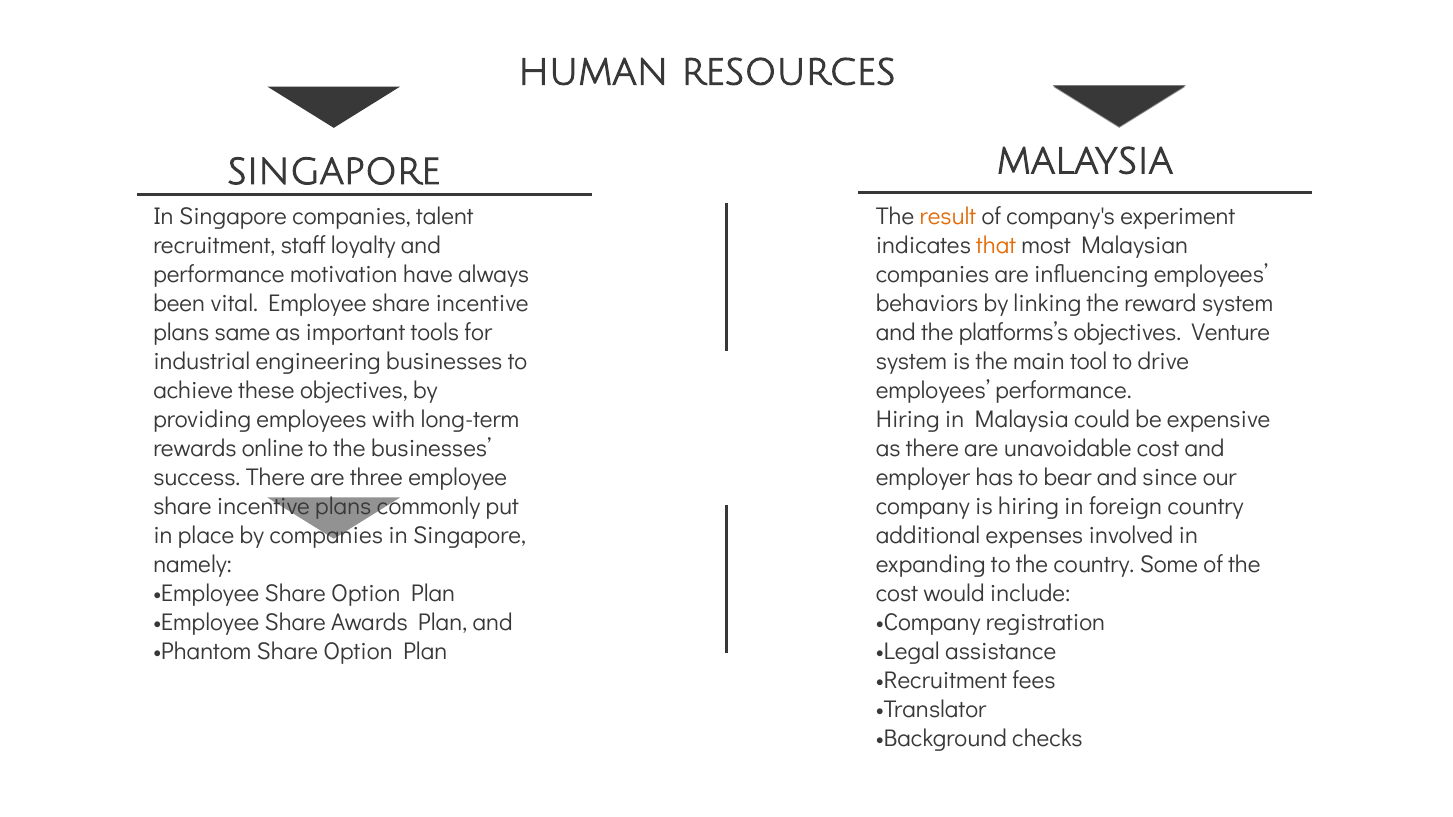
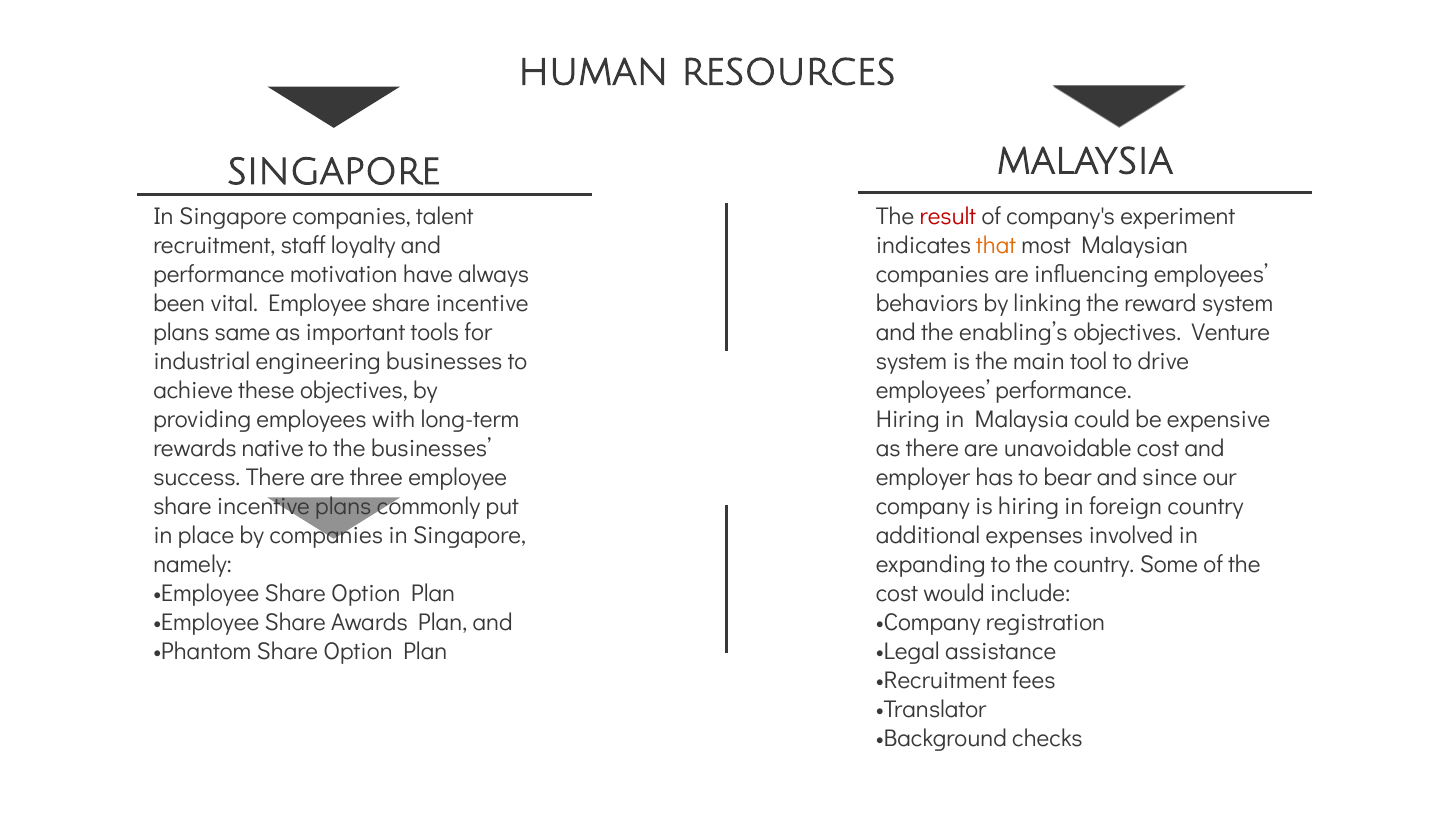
result colour: orange -> red
platforms’s: platforms’s -> enabling’s
online: online -> native
